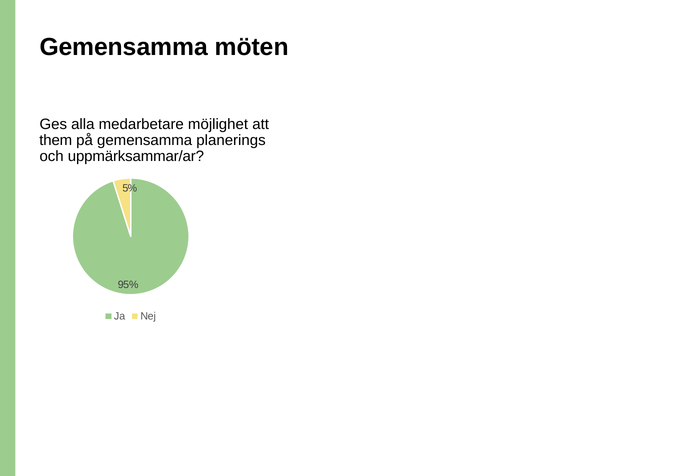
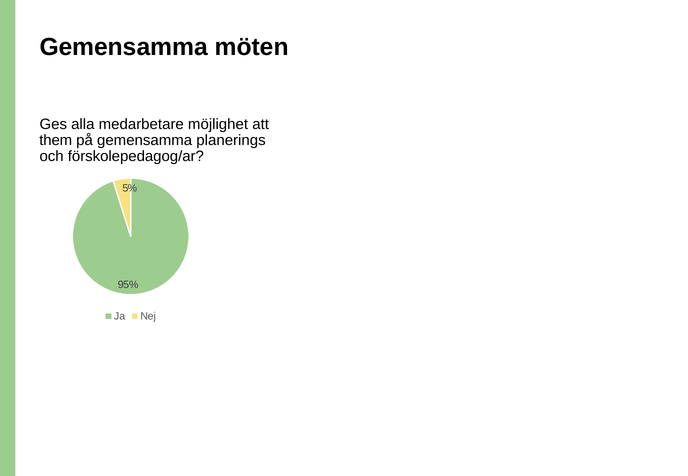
uppmärksammar/ar: uppmärksammar/ar -> förskolepedagog/ar
